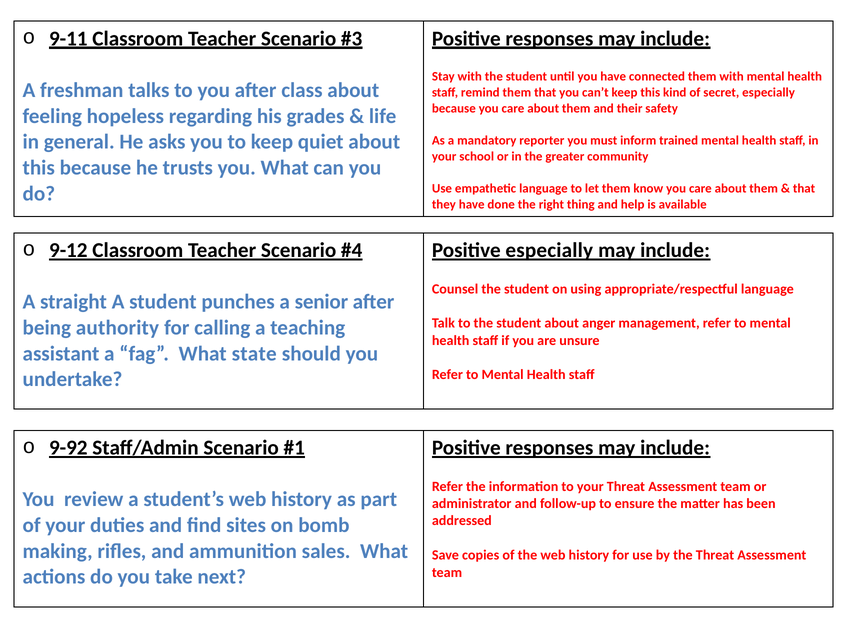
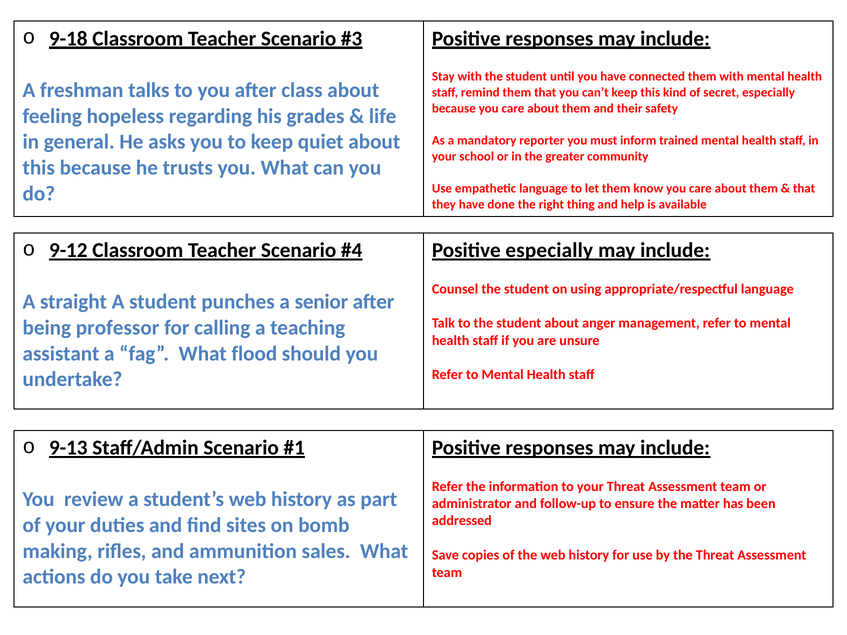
9-11: 9-11 -> 9-18
authority: authority -> professor
state: state -> flood
9-92: 9-92 -> 9-13
